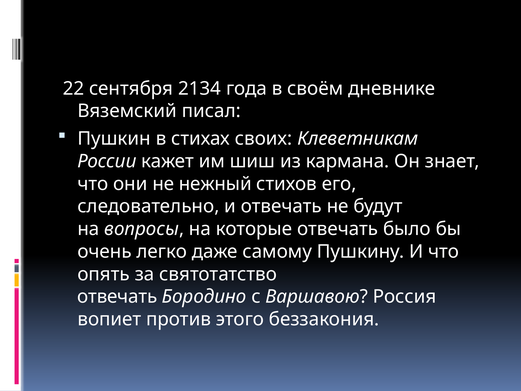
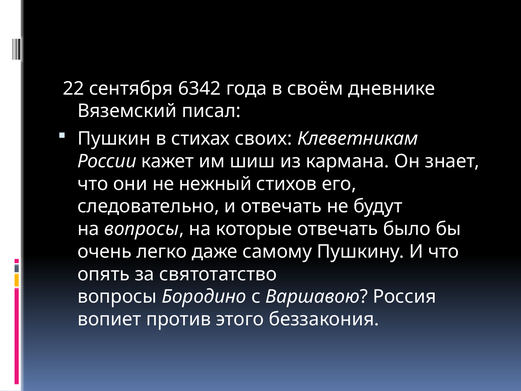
2134: 2134 -> 6342
отвечать at (117, 297): отвечать -> вопросы
